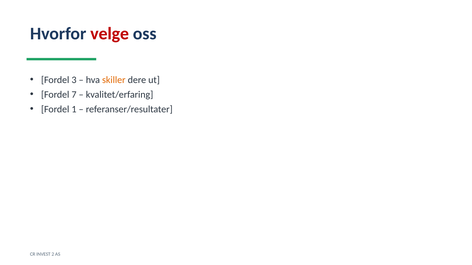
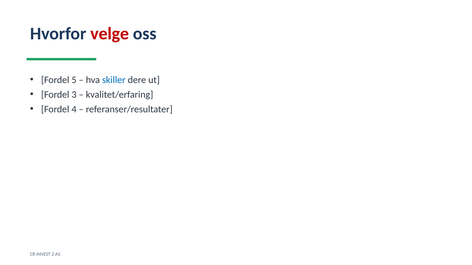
3: 3 -> 5
skiller colour: orange -> blue
7: 7 -> 3
1: 1 -> 4
